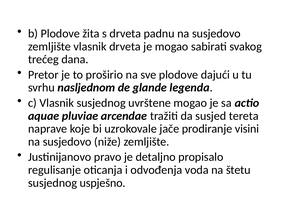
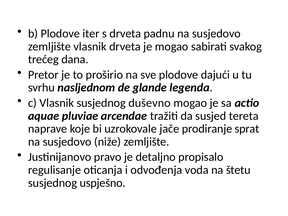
žita: žita -> iter
uvrštene: uvrštene -> duševno
visini: visini -> sprat
